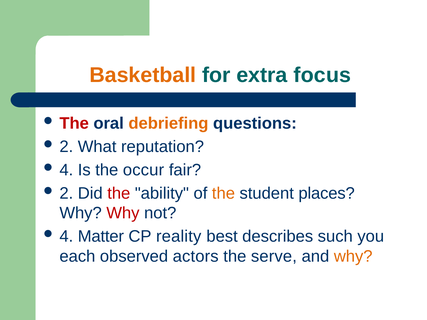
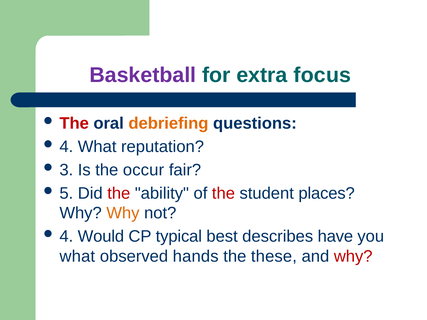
Basketball colour: orange -> purple
2 at (66, 147): 2 -> 4
4 at (66, 170): 4 -> 3
2 at (66, 193): 2 -> 5
the at (223, 193) colour: orange -> red
Why at (123, 213) colour: red -> orange
Matter: Matter -> Would
reality: reality -> typical
such: such -> have
each at (77, 257): each -> what
actors: actors -> hands
serve: serve -> these
why at (353, 257) colour: orange -> red
